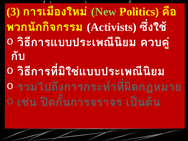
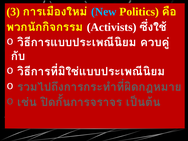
New colour: light green -> light blue
